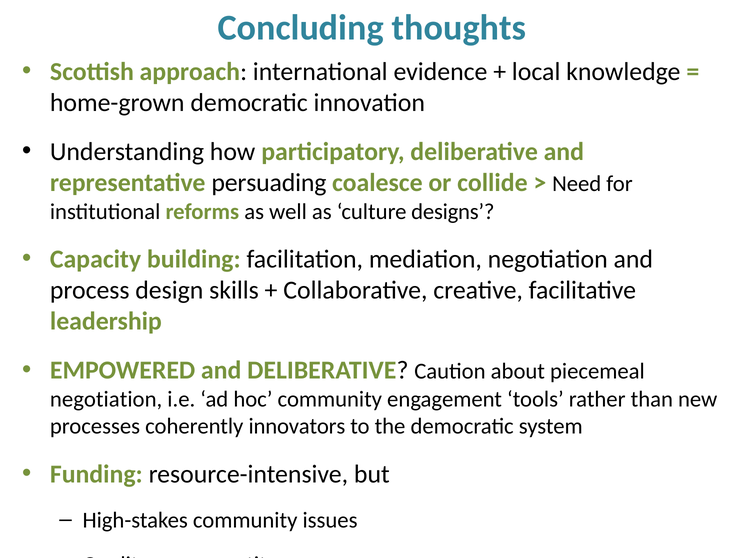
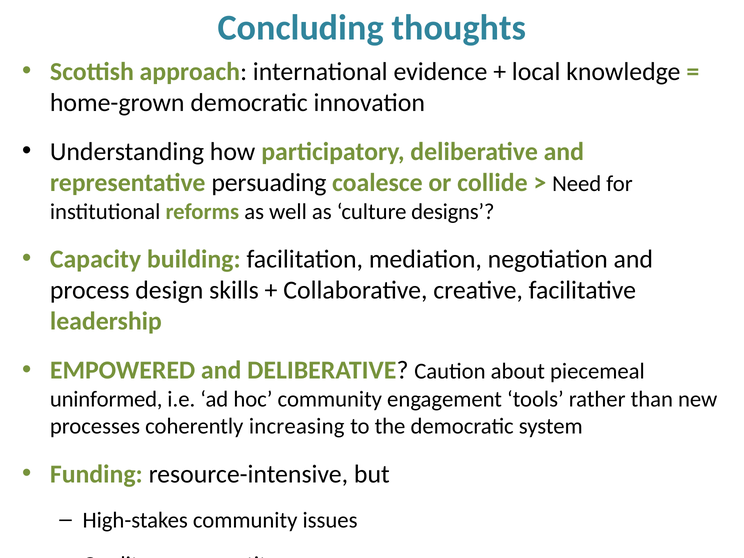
negotiation at (106, 399): negotiation -> uninformed
innovators: innovators -> increasing
